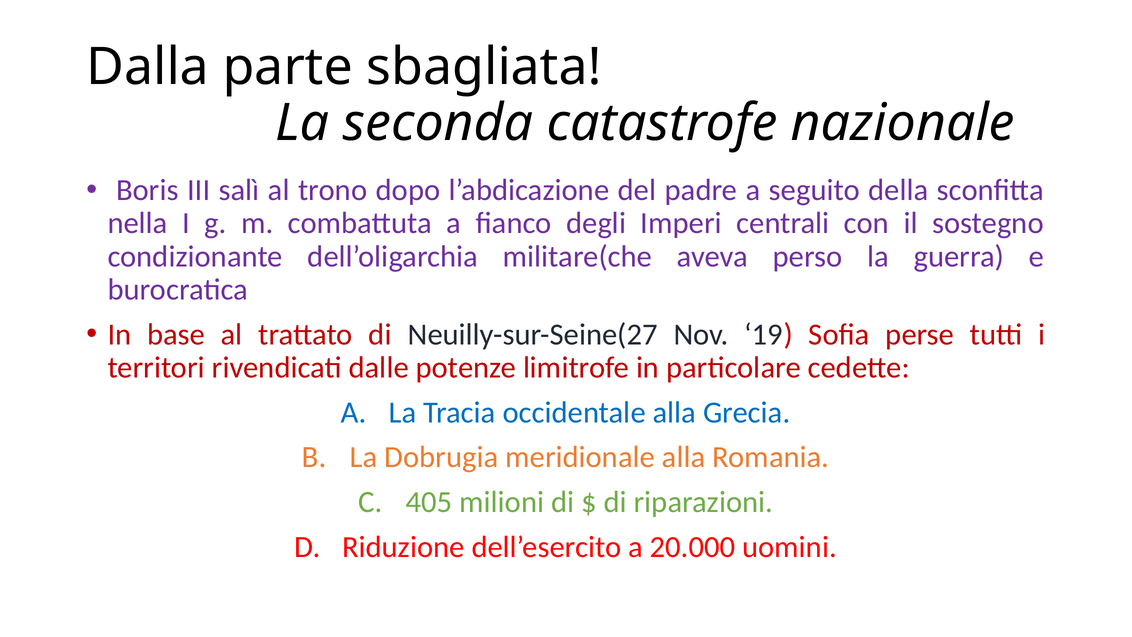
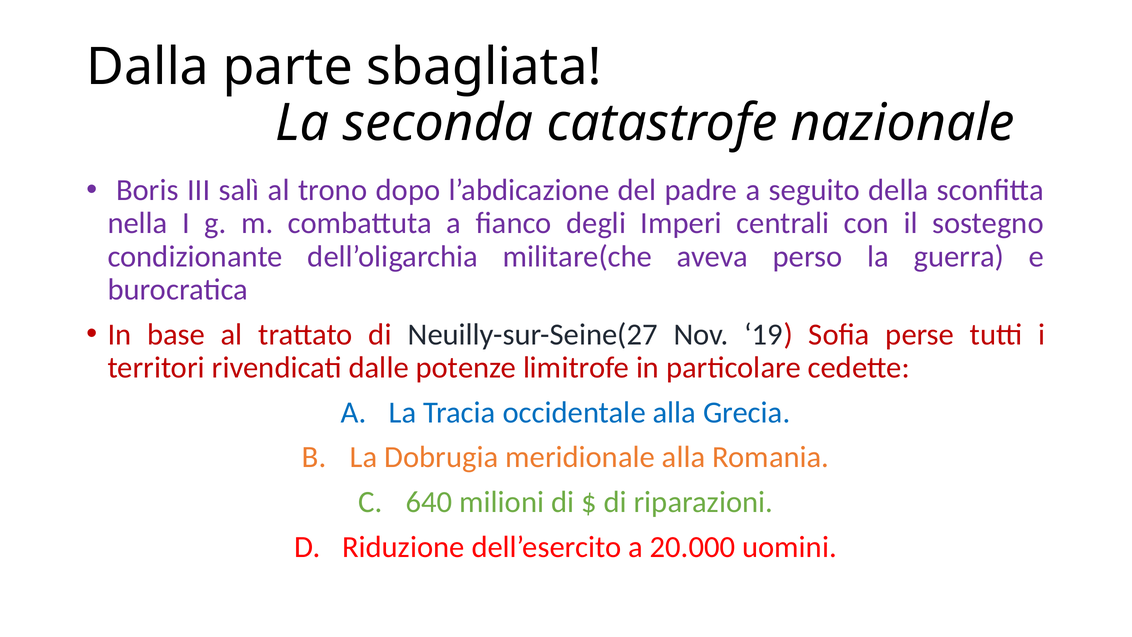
405: 405 -> 640
